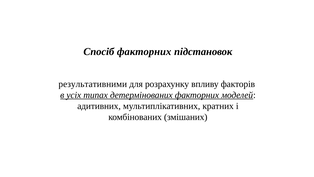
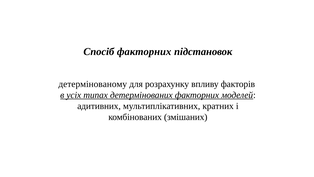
результативними: результативними -> детермінованому
